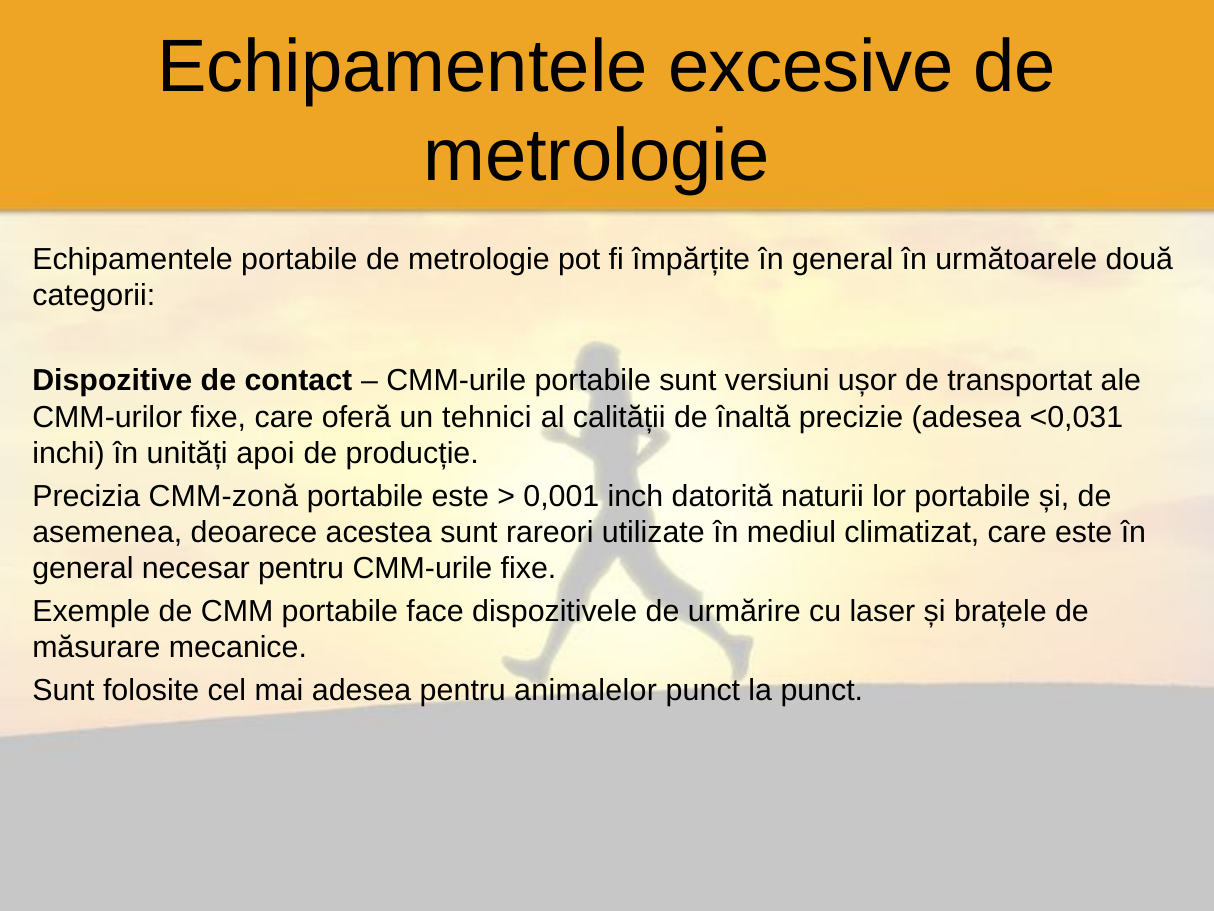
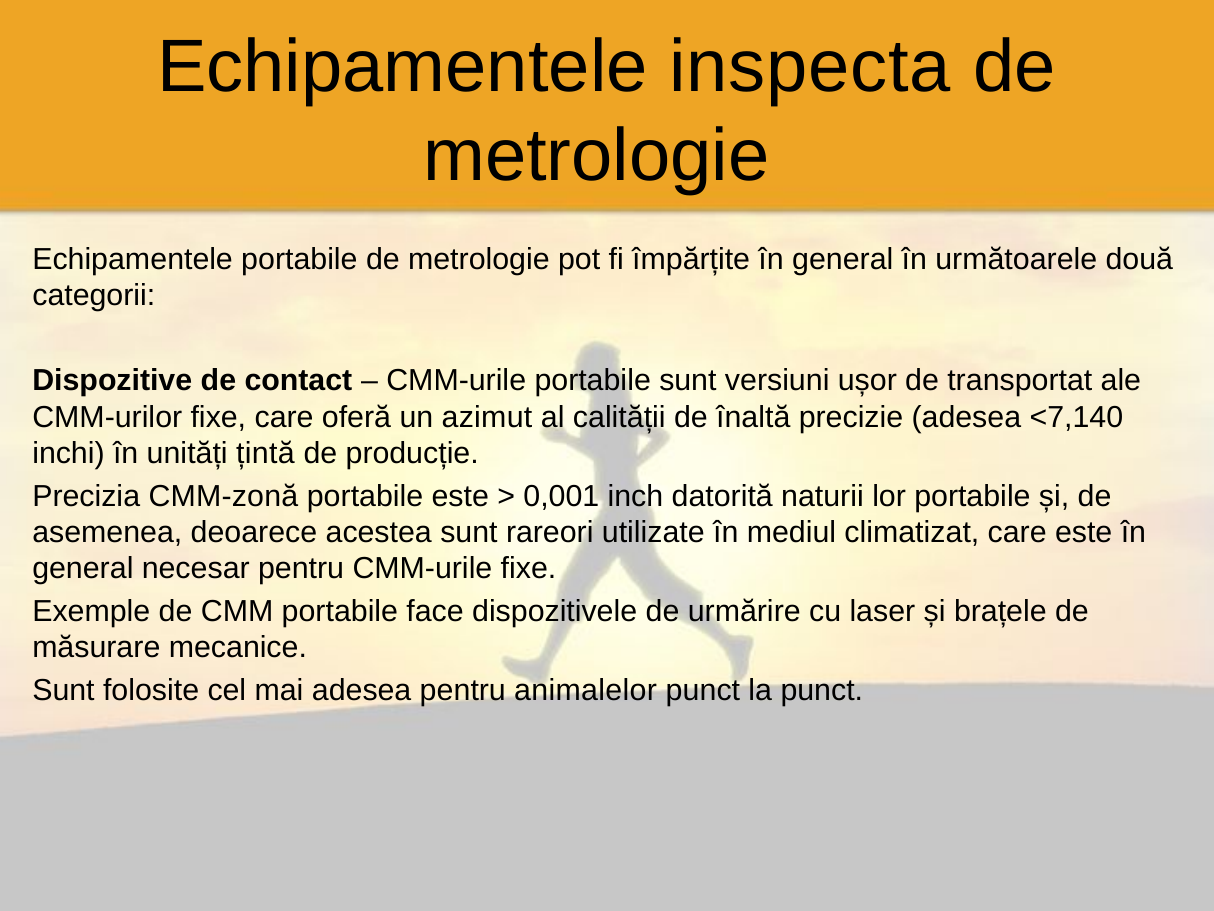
excesive: excesive -> inspecta
tehnici: tehnici -> azimut
<0,031: <0,031 -> <7,140
apoi: apoi -> țintă
